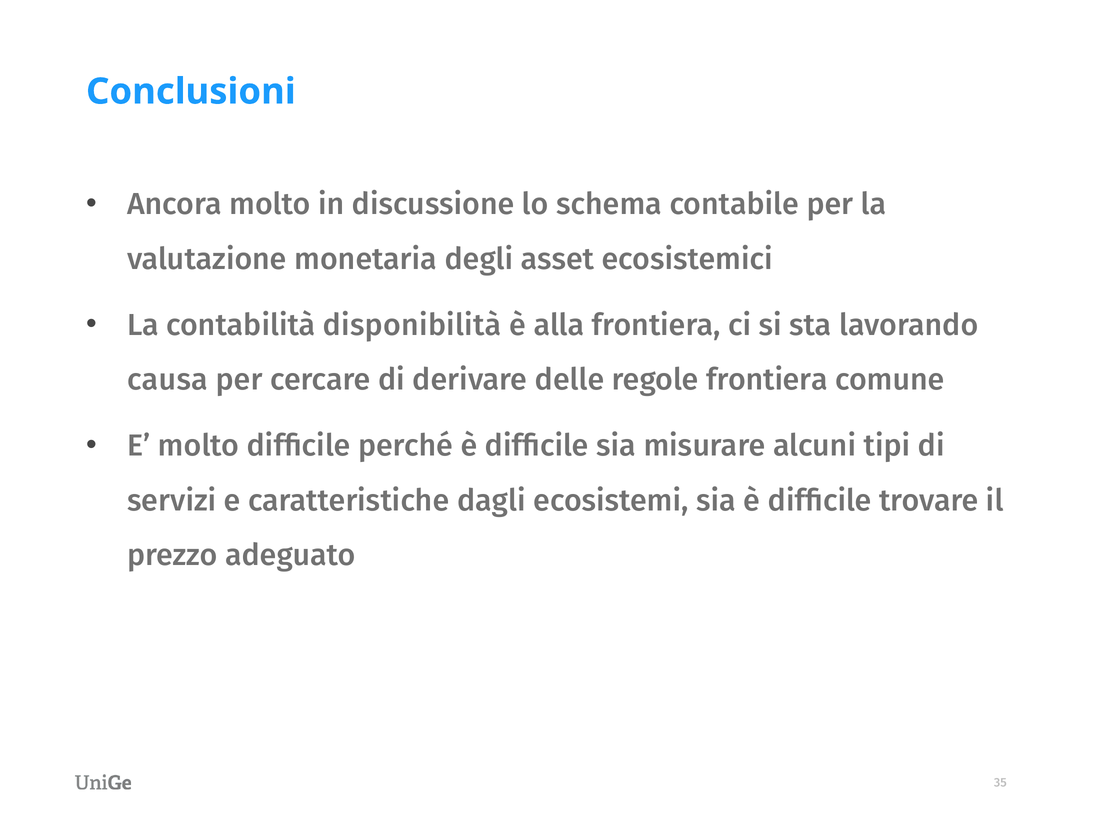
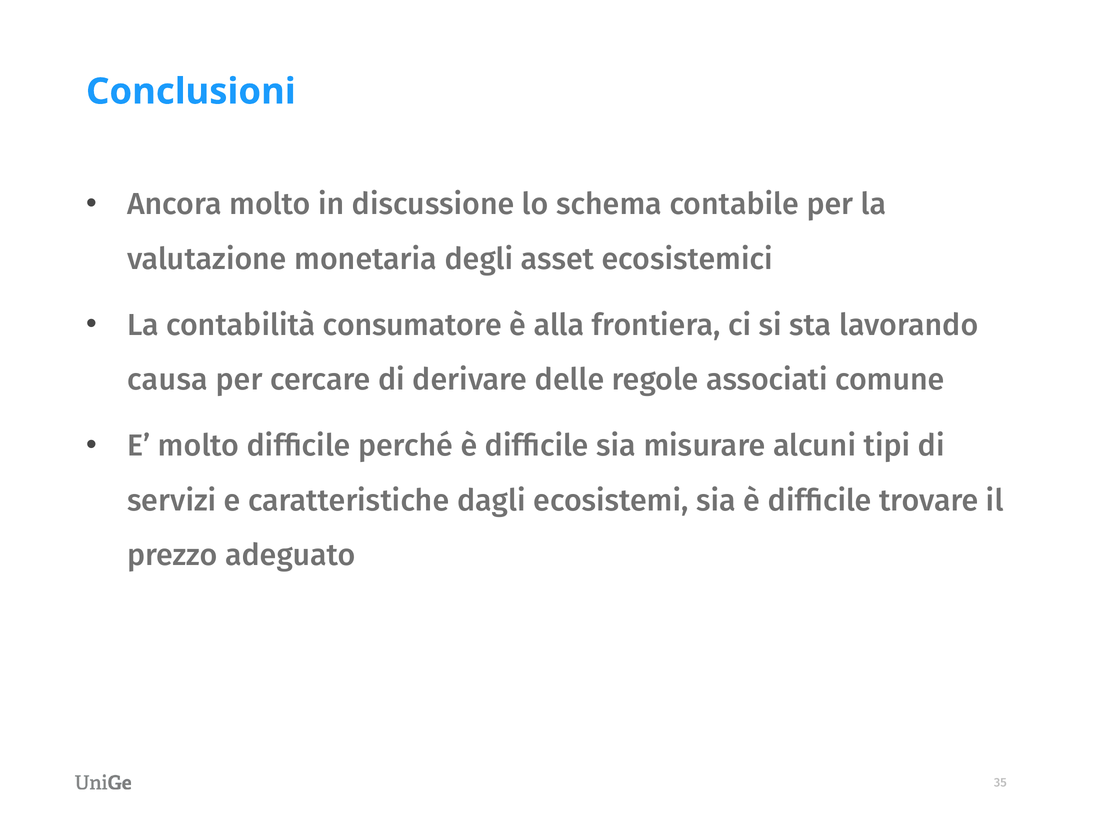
disponibilità: disponibilità -> consumatore
regole frontiera: frontiera -> associati
